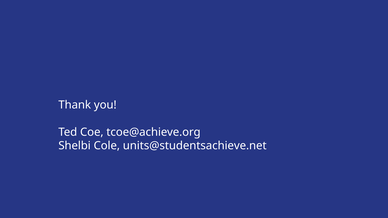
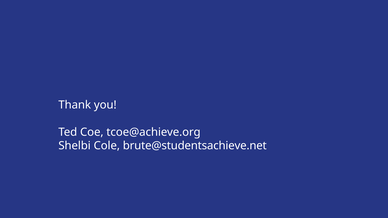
units@studentsachieve.net: units@studentsachieve.net -> brute@studentsachieve.net
